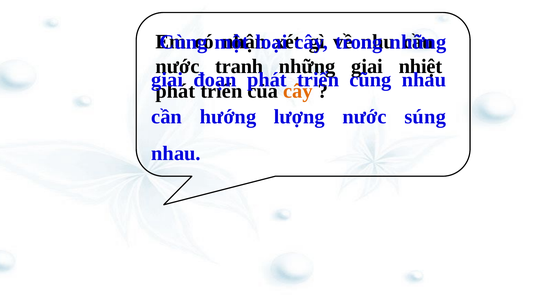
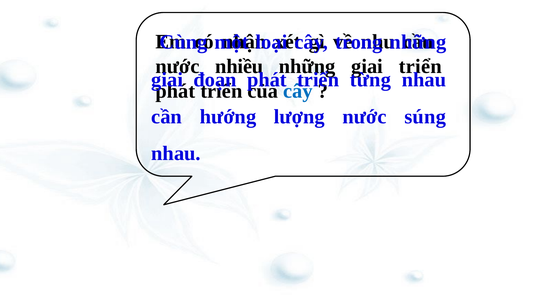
tranh: tranh -> nhiều
giai nhiệt: nhiệt -> triển
cũng: cũng -> từng
cây at (298, 91) colour: orange -> blue
